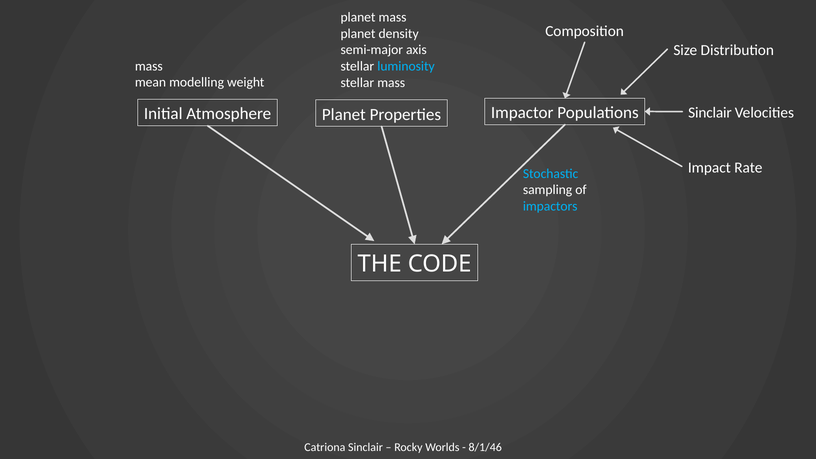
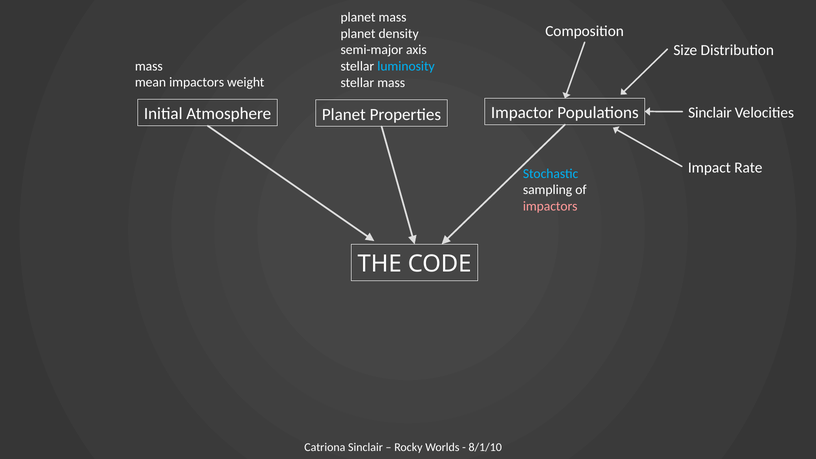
mean modelling: modelling -> impactors
impactors at (550, 206) colour: light blue -> pink
8/1/46: 8/1/46 -> 8/1/10
